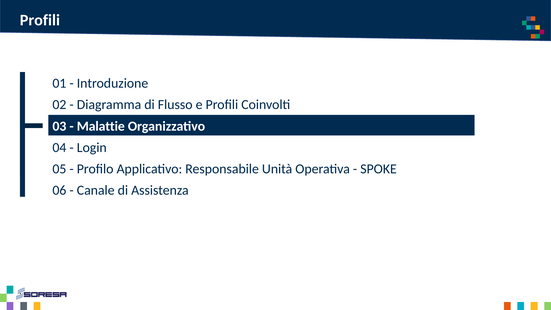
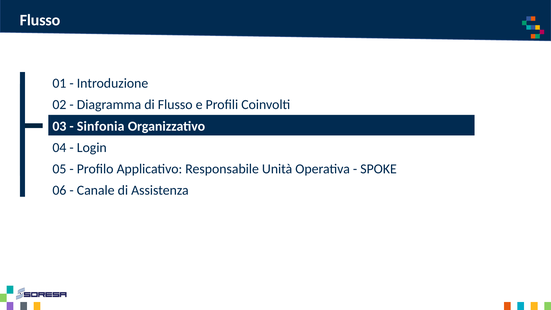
Profili at (40, 20): Profili -> Flusso
Malattie: Malattie -> Sinfonia
